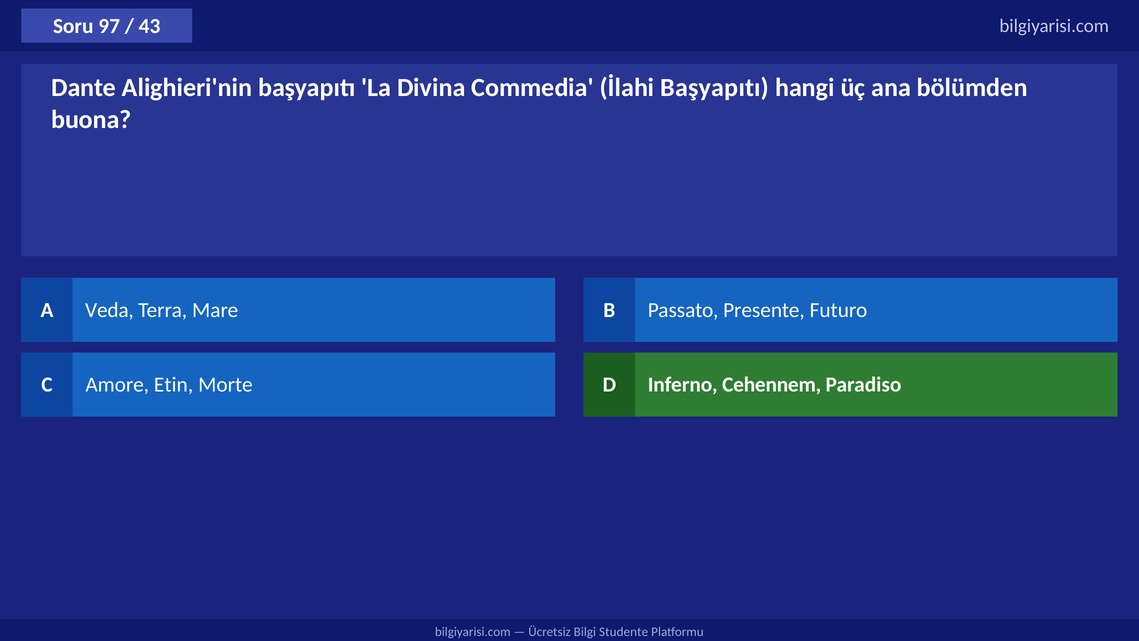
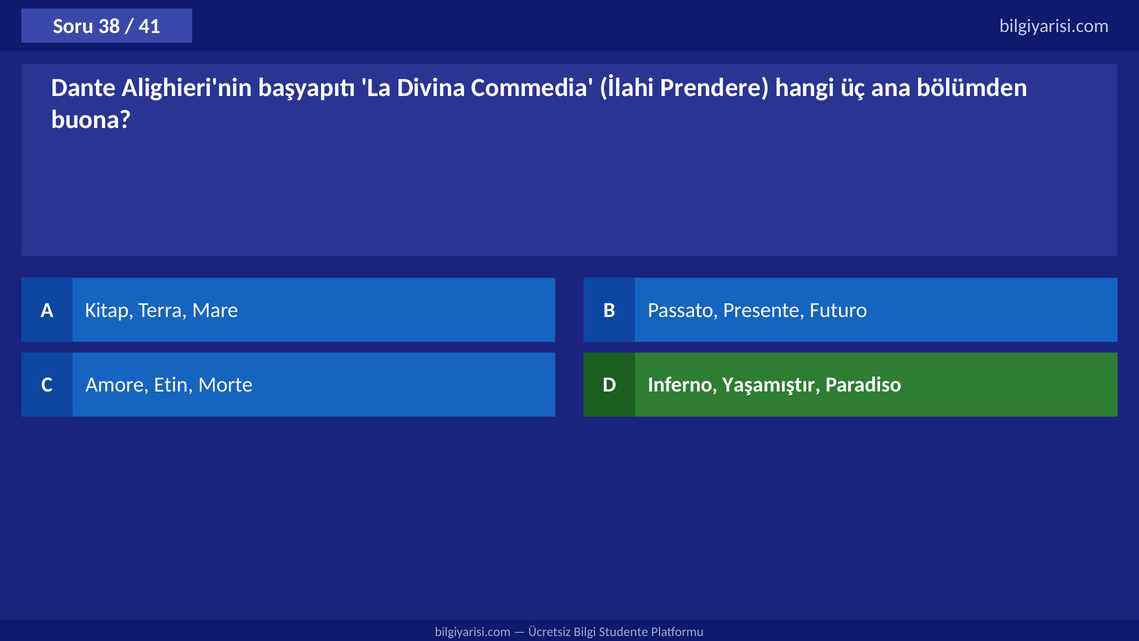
97: 97 -> 38
43: 43 -> 41
İlahi Başyapıtı: Başyapıtı -> Prendere
Veda: Veda -> Kitap
Cehennem: Cehennem -> Yaşamıştır
